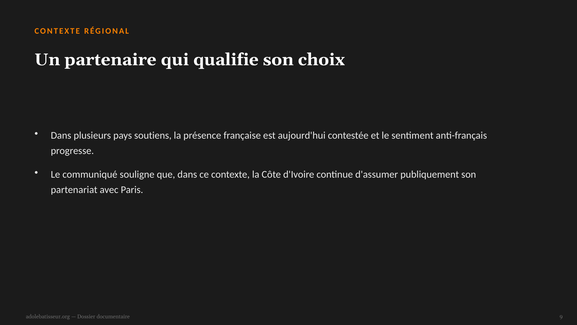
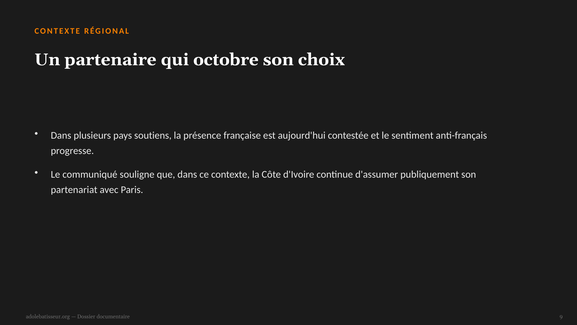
qualifie: qualifie -> octobre
